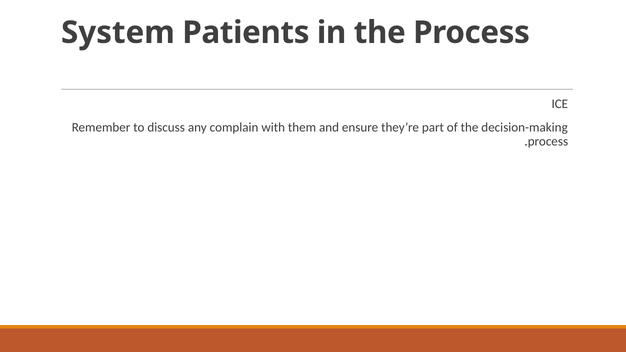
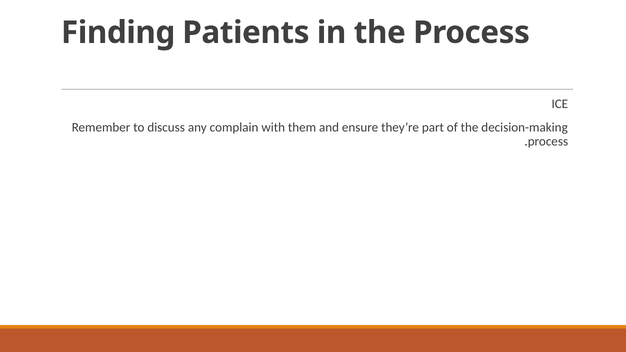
System: System -> Finding
